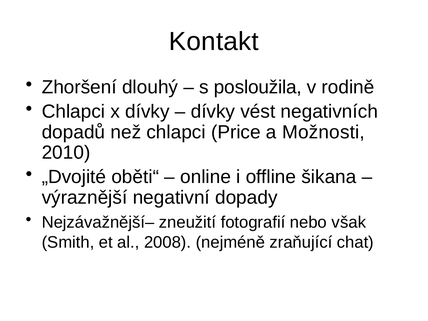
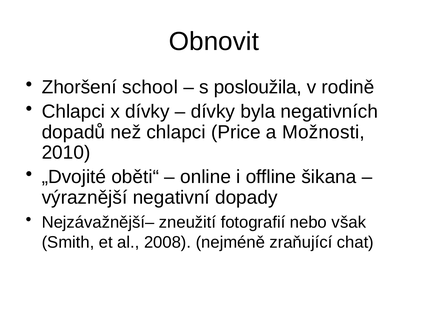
Kontakt: Kontakt -> Obnovit
dlouhý: dlouhý -> school
vést: vést -> byla
